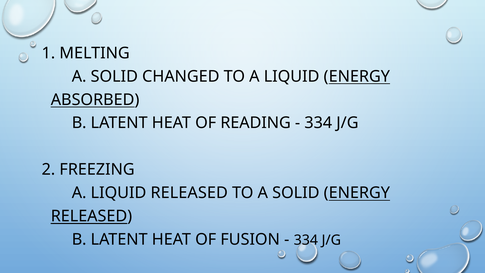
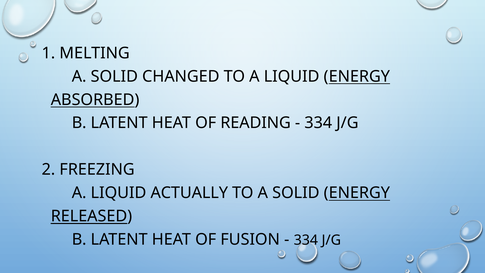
LIQUID RELEASED: RELEASED -> ACTUALLY
